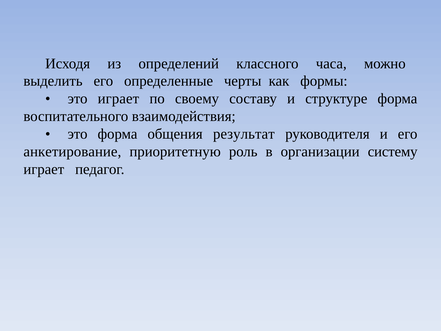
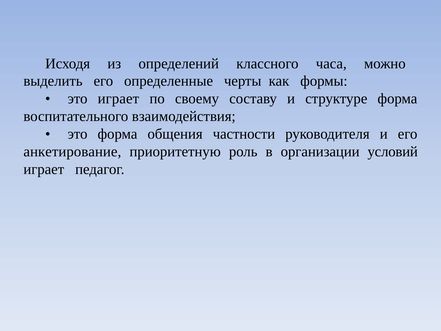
результат: результат -> частности
систему: систему -> условий
